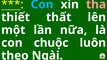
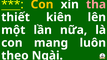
Con at (42, 4) colour: light blue -> yellow
thất: thất -> kiên
chuộc: chuộc -> mang
